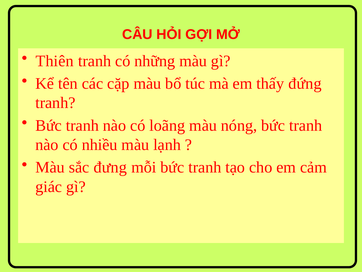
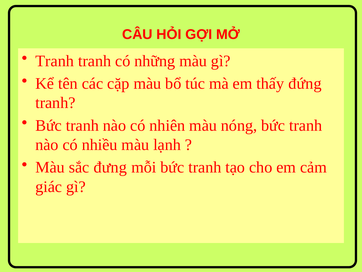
Thiên at (55, 61): Thiên -> Tranh
loãng: loãng -> nhiên
